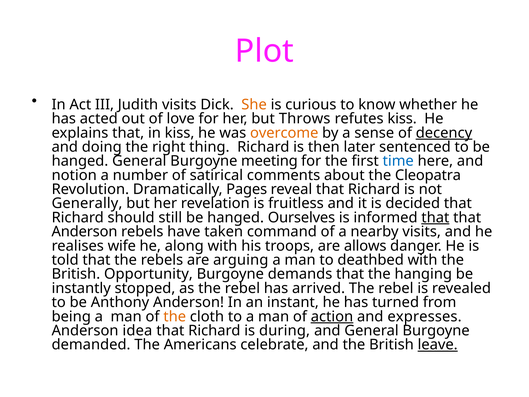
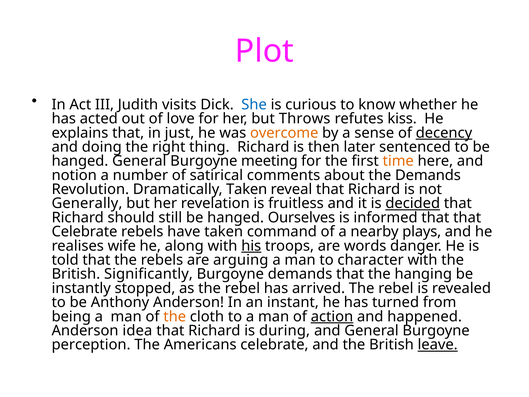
She colour: orange -> blue
in kiss: kiss -> just
time colour: blue -> orange
the Cleopatra: Cleopatra -> Demands
Dramatically Pages: Pages -> Taken
decided underline: none -> present
that at (435, 217) underline: present -> none
Anderson at (85, 232): Anderson -> Celebrate
nearby visits: visits -> plays
his underline: none -> present
allows: allows -> words
deathbed: deathbed -> character
Opportunity: Opportunity -> Significantly
expresses: expresses -> happened
demanded: demanded -> perception
